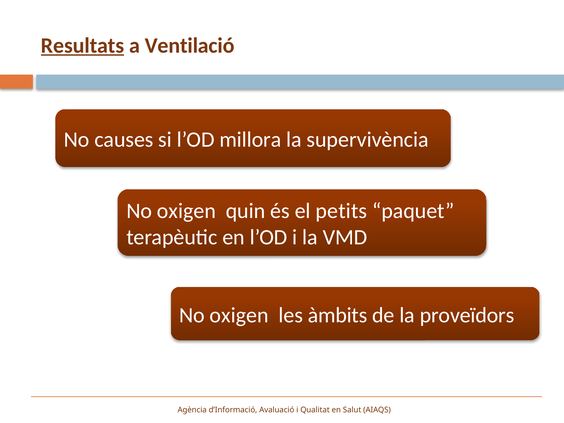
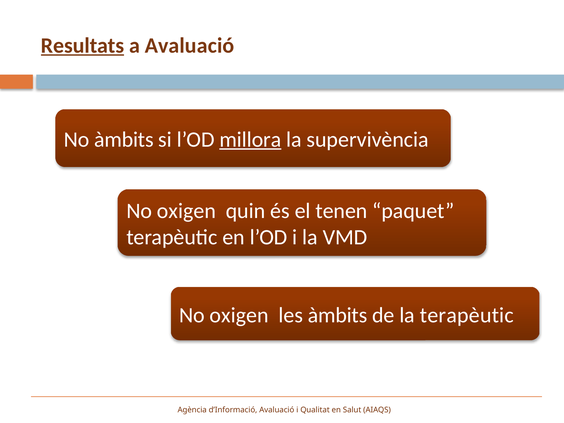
a Ventilació: Ventilació -> Avaluació
No causes: causes -> àmbits
millora underline: none -> present
petits: petits -> tenen
la proveïdors: proveïdors -> terapèutic
